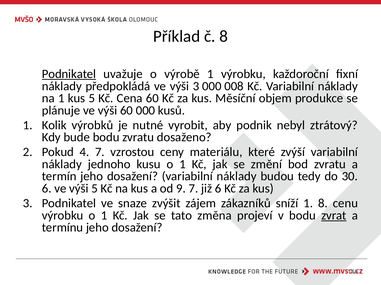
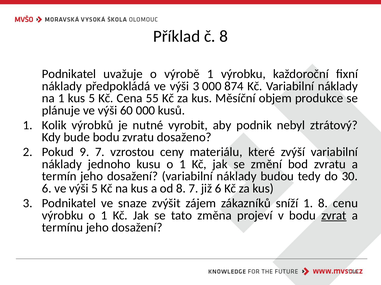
Podnikatel at (69, 74) underline: present -> none
008: 008 -> 874
Cena 60: 60 -> 55
4: 4 -> 9
od 9: 9 -> 8
